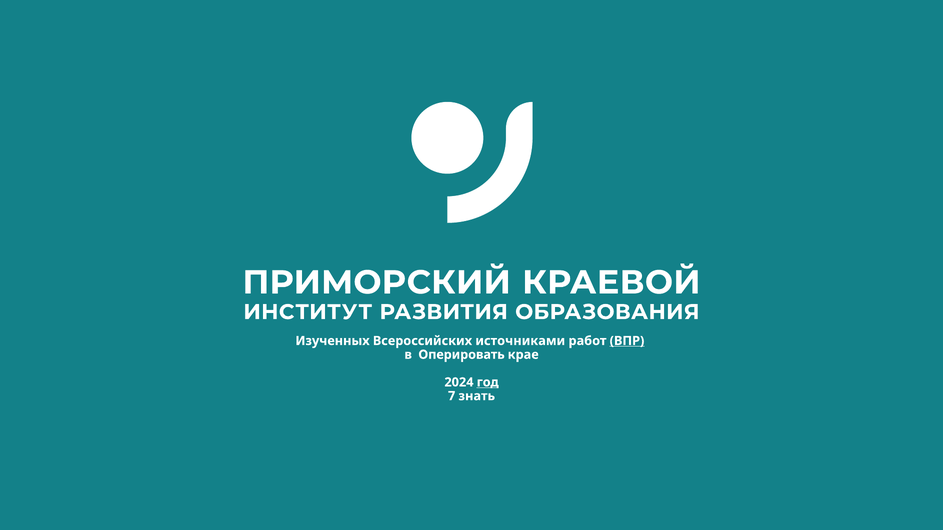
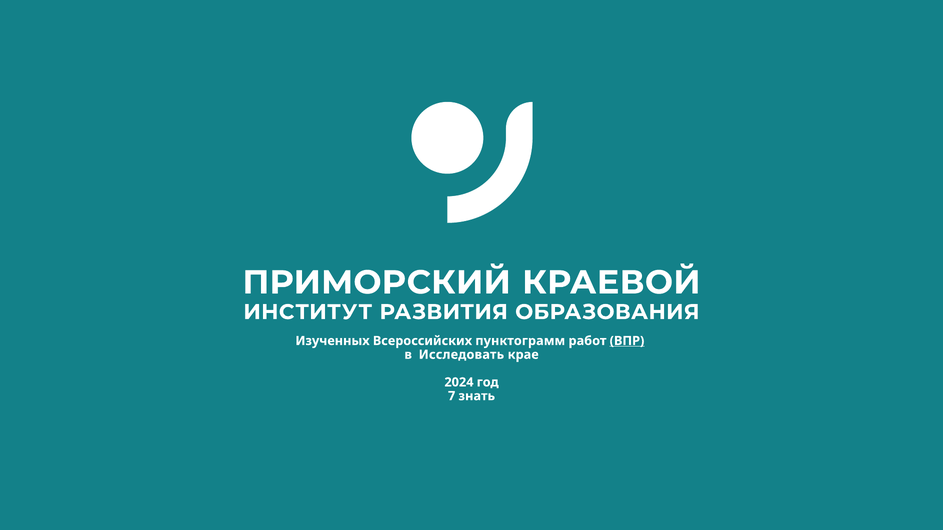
источниками: источниками -> пунктограмм
Оперировать: Оперировать -> Исследовать
год underline: present -> none
